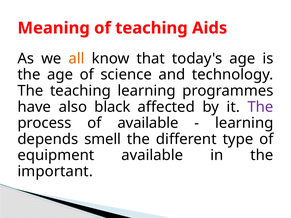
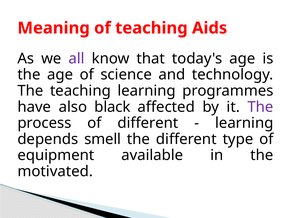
all colour: orange -> purple
of available: available -> different
important: important -> motivated
